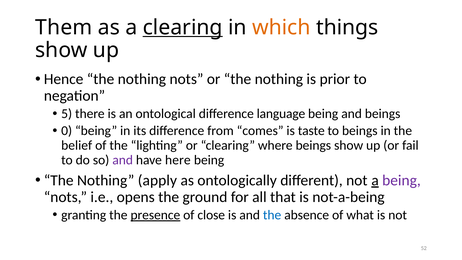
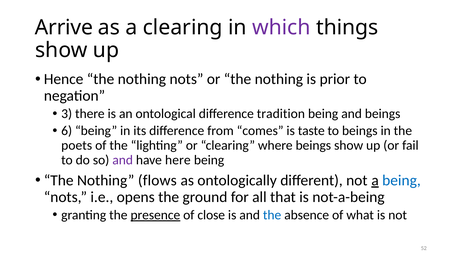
Them: Them -> Arrive
clearing at (183, 27) underline: present -> none
which colour: orange -> purple
5: 5 -> 3
language: language -> tradition
0: 0 -> 6
belief: belief -> poets
apply: apply -> flows
being at (401, 180) colour: purple -> blue
